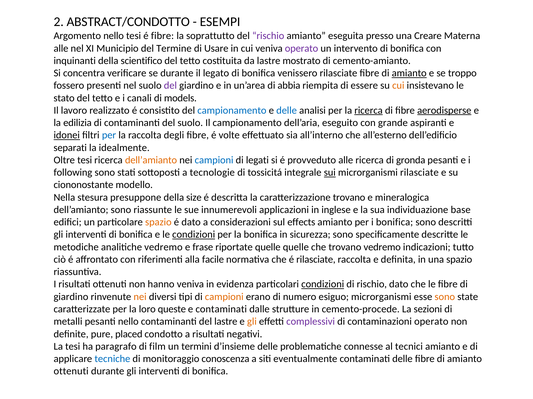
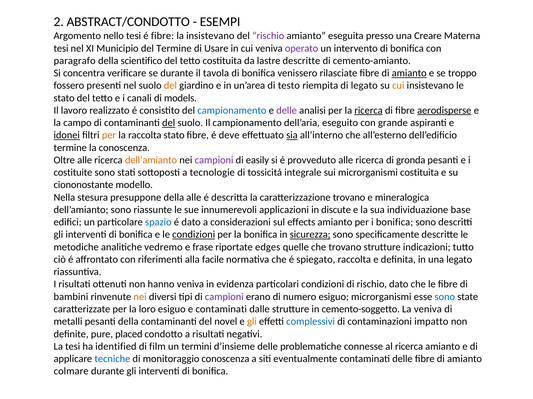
la soprattutto: soprattutto -> insistevano
alle at (61, 48): alle -> tesi
inquinanti: inquinanti -> paragrafo
lastre mostrato: mostrato -> descritte
legato: legato -> tavola
del at (170, 86) colour: purple -> orange
abbia: abbia -> testo
di essere: essere -> legato
delle at (287, 111) colour: blue -> purple
edilizia: edilizia -> campo
del at (169, 123) underline: none -> present
per at (109, 135) colour: blue -> orange
raccolta degli: degli -> stato
volte: volte -> deve
sia underline: none -> present
separati at (70, 148): separati -> termine
la idealmente: idealmente -> conoscenza
Oltre tesi: tesi -> alle
campioni at (214, 160) colour: blue -> purple
legati: legati -> easily
following: following -> costituite
sui underline: present -> none
microrganismi rilasciate: rilasciate -> costituita
della size: size -> alle
inglese: inglese -> discute
spazio at (158, 223) colour: orange -> blue
sicurezza underline: none -> present
riportate quelle: quelle -> edges
trovano vedremo: vedremo -> strutture
é rilasciate: rilasciate -> spiegato
una spazio: spazio -> legato
condizioni at (323, 285) underline: present -> none
giardino at (71, 297): giardino -> bambini
campioni at (224, 297) colour: orange -> purple
sono at (445, 297) colour: orange -> blue
loro queste: queste -> esiguo
cemento-procede: cemento-procede -> cemento-soggetto
La sezioni: sezioni -> veniva
pesanti nello: nello -> della
del lastre: lastre -> novel
complessivi colour: purple -> blue
contaminazioni operato: operato -> impatto
paragrafo: paragrafo -> identified
al tecnici: tecnici -> ricerca
ottenuti at (71, 372): ottenuti -> colmare
